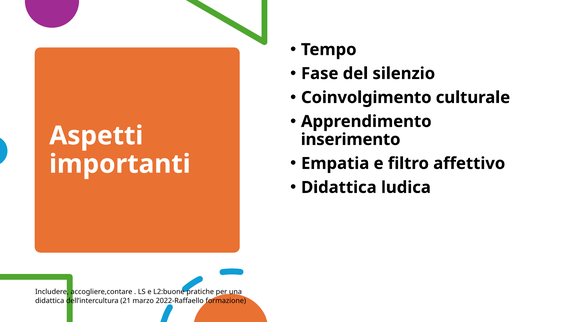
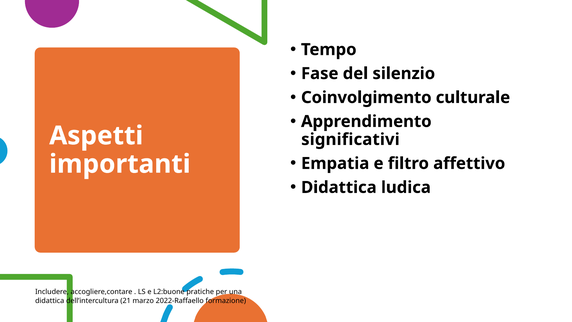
inserimento: inserimento -> significativi
